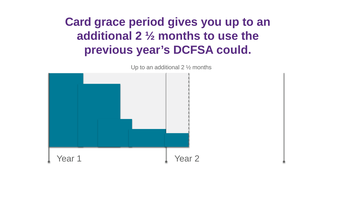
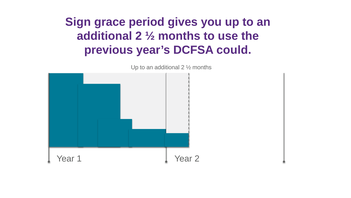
Card: Card -> Sign
